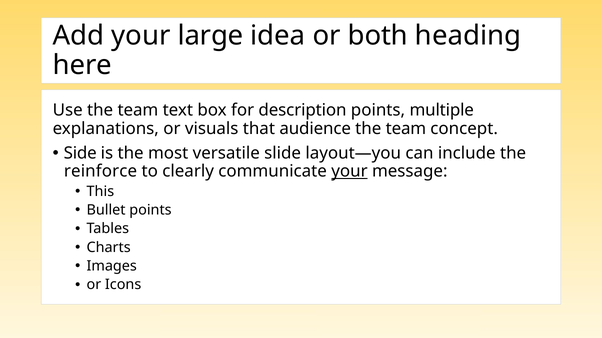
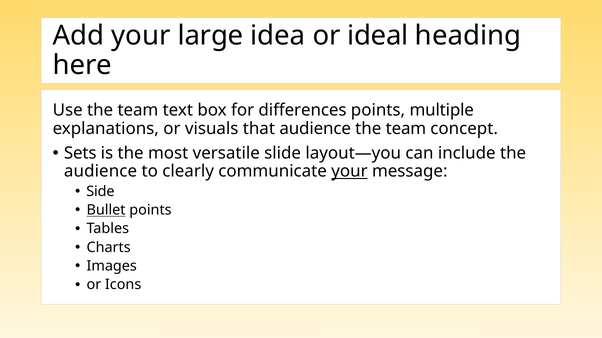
both: both -> ideal
description: description -> differences
Side: Side -> Sets
reinforce at (101, 172): reinforce -> audience
This: This -> Side
Bullet underline: none -> present
